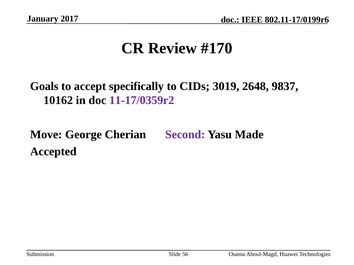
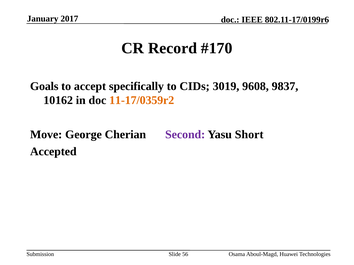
Review: Review -> Record
2648: 2648 -> 9608
11-17/0359r2 colour: purple -> orange
Made: Made -> Short
